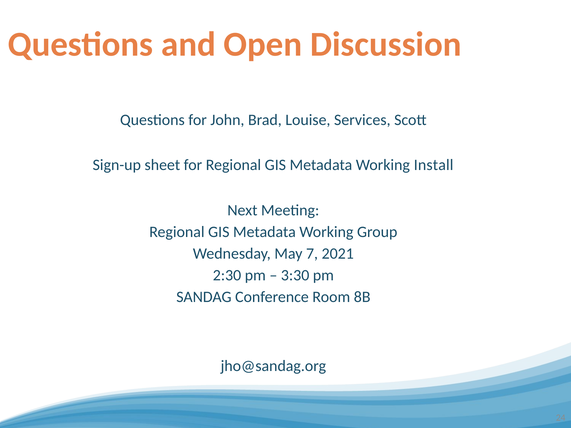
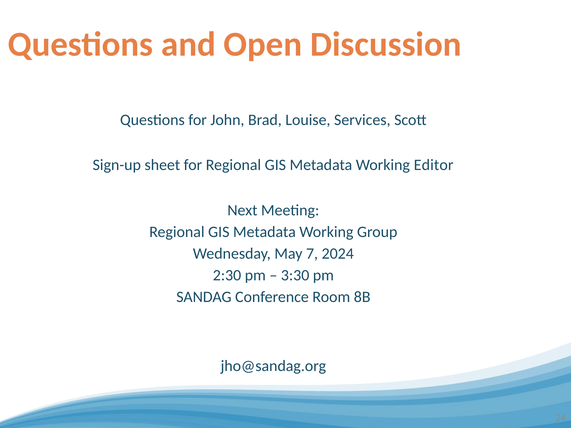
Install: Install -> Editor
2021: 2021 -> 2024
